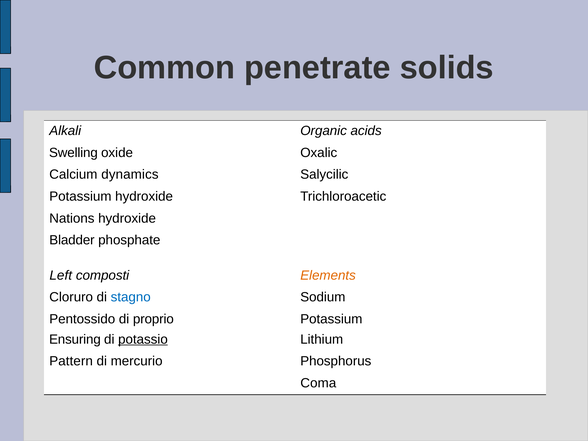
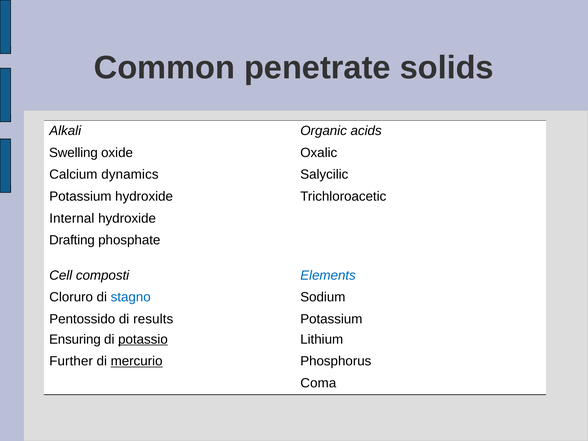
Nations: Nations -> Internal
Bladder: Bladder -> Drafting
Left: Left -> Cell
Elements colour: orange -> blue
proprio: proprio -> results
Pattern: Pattern -> Further
mercurio underline: none -> present
